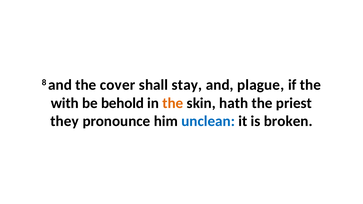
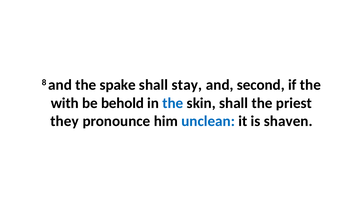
cover: cover -> spake
plague: plague -> second
the at (173, 103) colour: orange -> blue
skin hath: hath -> shall
broken: broken -> shaven
